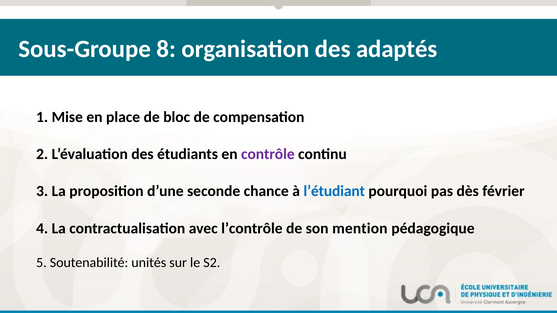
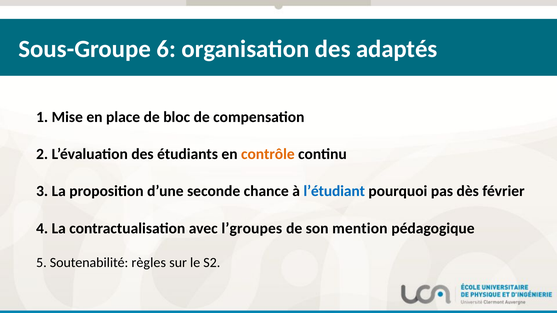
8: 8 -> 6
contrôle colour: purple -> orange
l’contrôle: l’contrôle -> l’groupes
unités: unités -> règles
